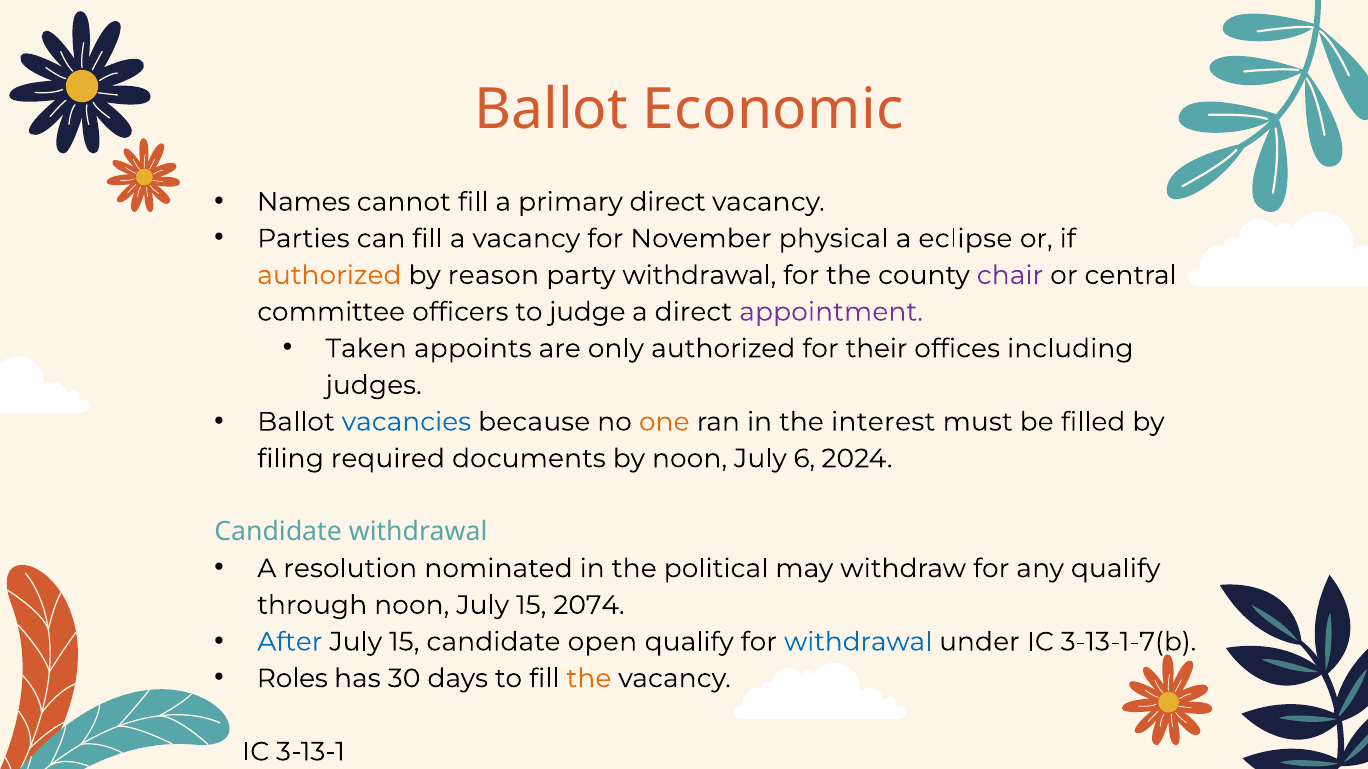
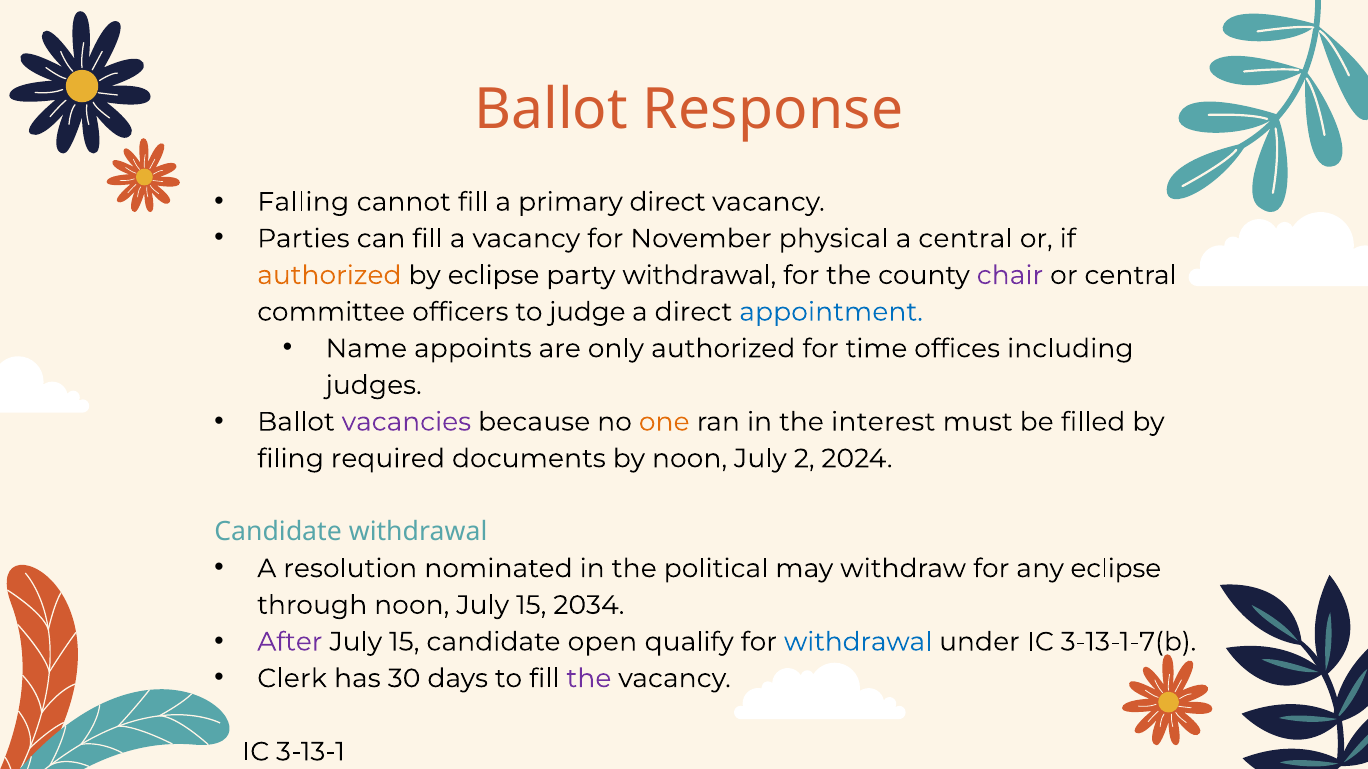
Economic: Economic -> Response
Names: Names -> Falling
a eclipse: eclipse -> central
by reason: reason -> eclipse
appointment colour: purple -> blue
Taken: Taken -> Name
their: their -> time
vacancies colour: blue -> purple
6: 6 -> 2
any qualify: qualify -> eclipse
2074: 2074 -> 2034
After colour: blue -> purple
Roles: Roles -> Clerk
the at (589, 679) colour: orange -> purple
